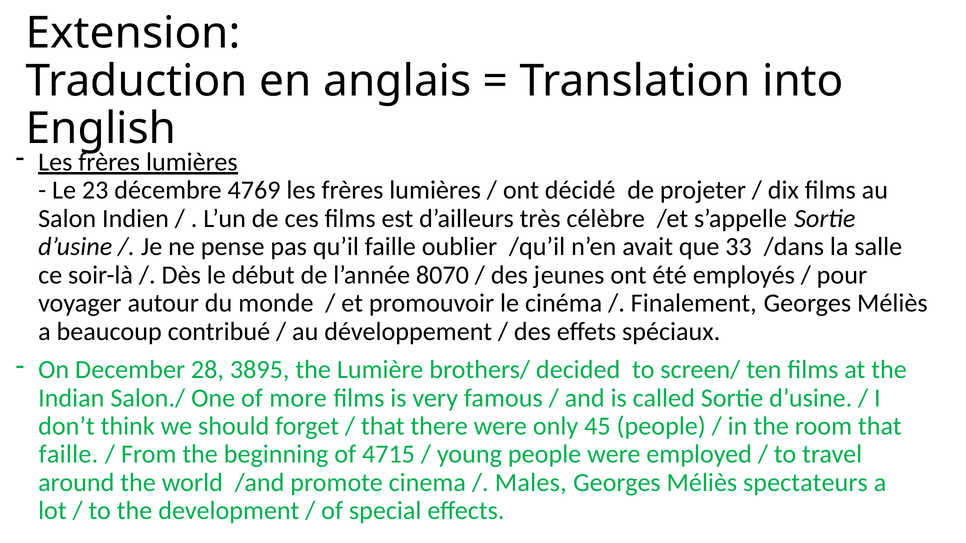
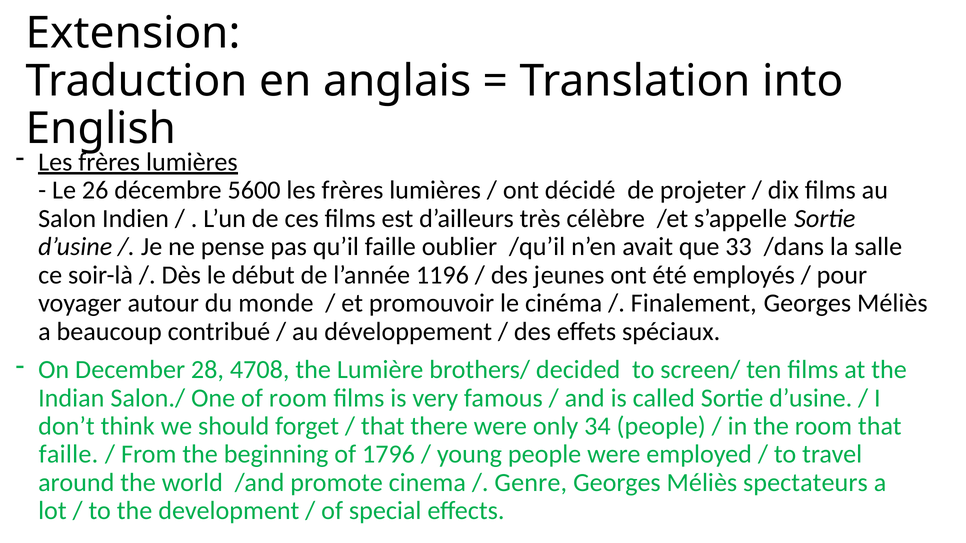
23: 23 -> 26
4769: 4769 -> 5600
8070: 8070 -> 1196
3895: 3895 -> 4708
of more: more -> room
45: 45 -> 34
4715: 4715 -> 1796
Males: Males -> Genre
